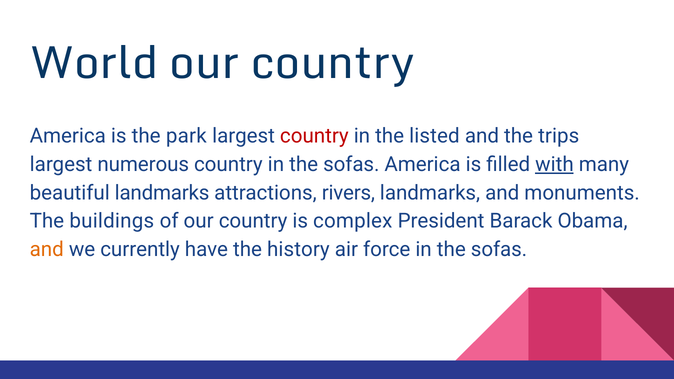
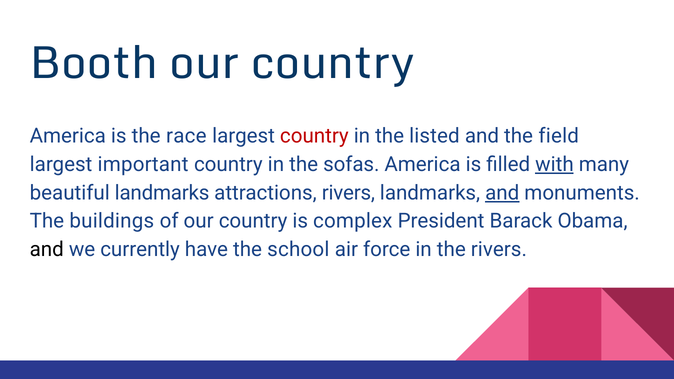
World: World -> Booth
park: park -> race
trips: trips -> field
numerous: numerous -> important
and at (502, 193) underline: none -> present
and at (47, 250) colour: orange -> black
history: history -> school
force in the sofas: sofas -> rivers
